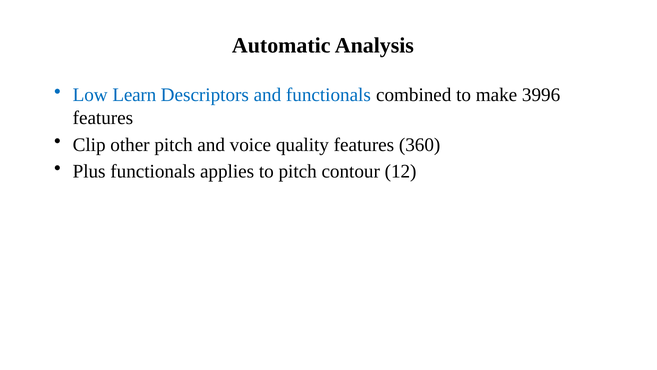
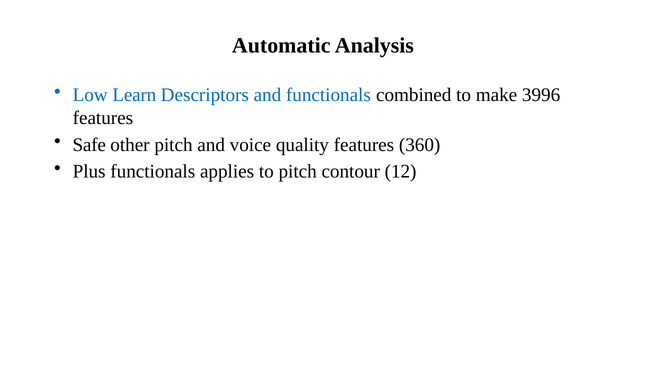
Clip: Clip -> Safe
